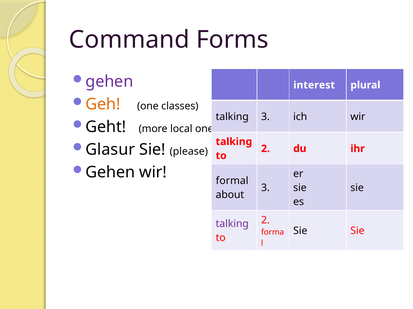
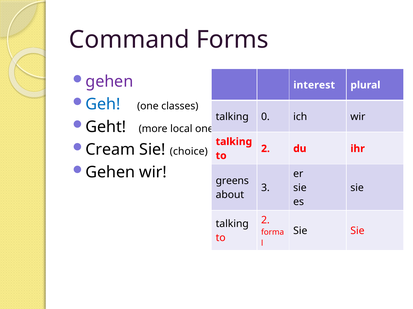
Geh colour: orange -> blue
talking 3: 3 -> 0
Glasur: Glasur -> Cream
please: please -> choice
formal: formal -> greens
talking at (232, 224) colour: purple -> black
